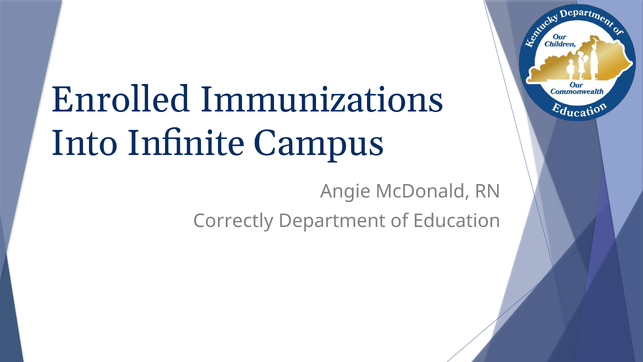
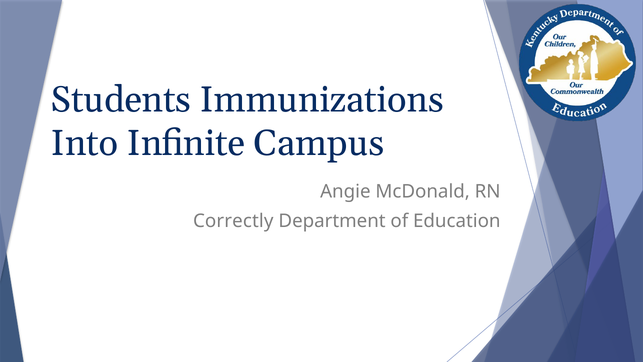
Enrolled: Enrolled -> Students
